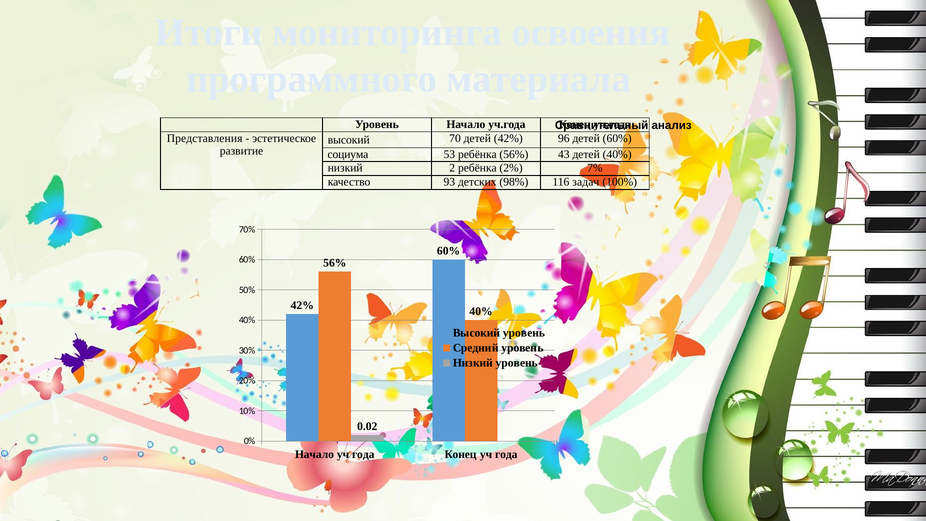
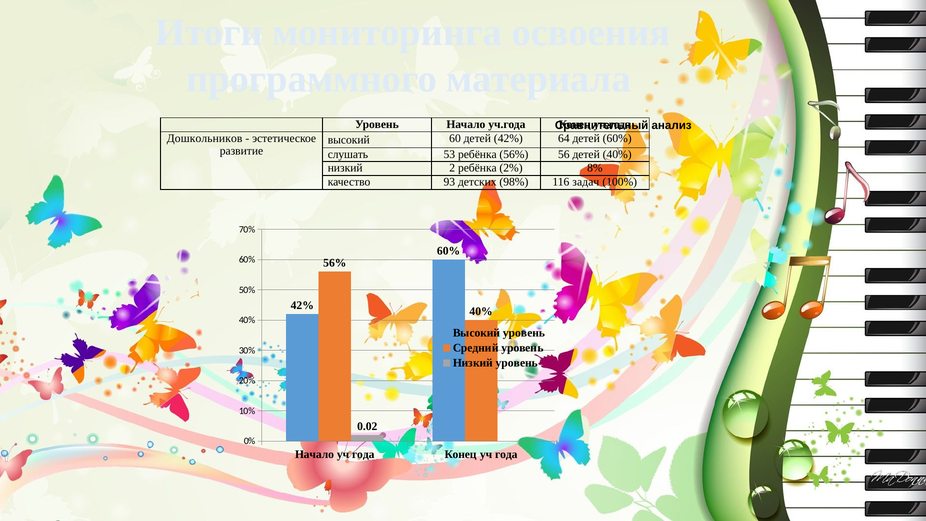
Представления: Представления -> Дошкольников
70: 70 -> 60
96: 96 -> 64
социума: социума -> слушать
43: 43 -> 56
7%: 7% -> 8%
